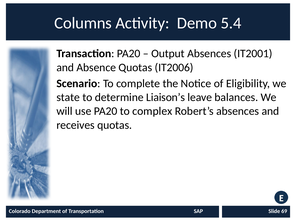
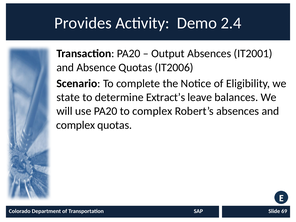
Columns: Columns -> Provides
5.4: 5.4 -> 2.4
Liaison’s: Liaison’s -> Extract’s
receives at (76, 125): receives -> complex
